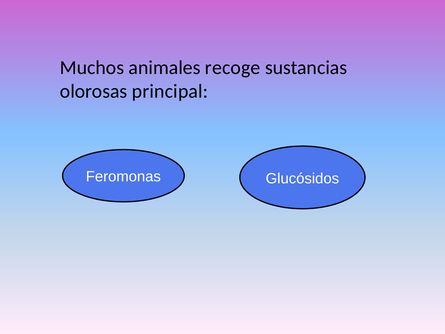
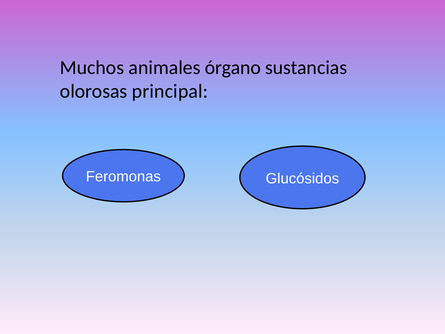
recoge: recoge -> órgano
